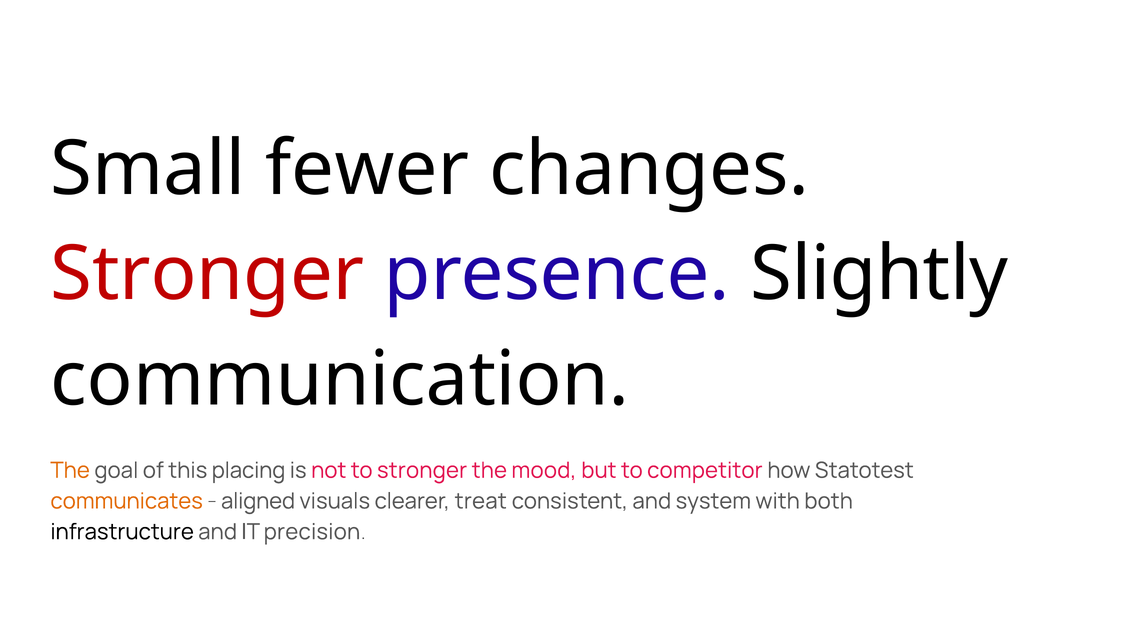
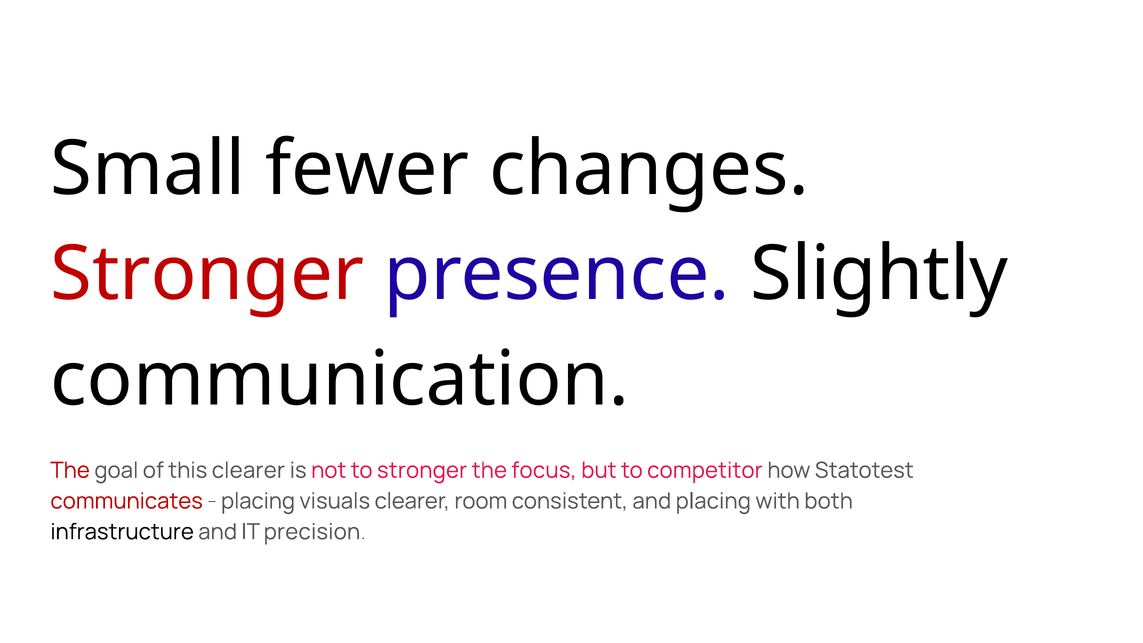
The at (70, 470) colour: orange -> red
this placing: placing -> clearer
mood: mood -> focus
communicates colour: orange -> red
aligned at (258, 501): aligned -> placing
treat: treat -> room
and system: system -> placing
